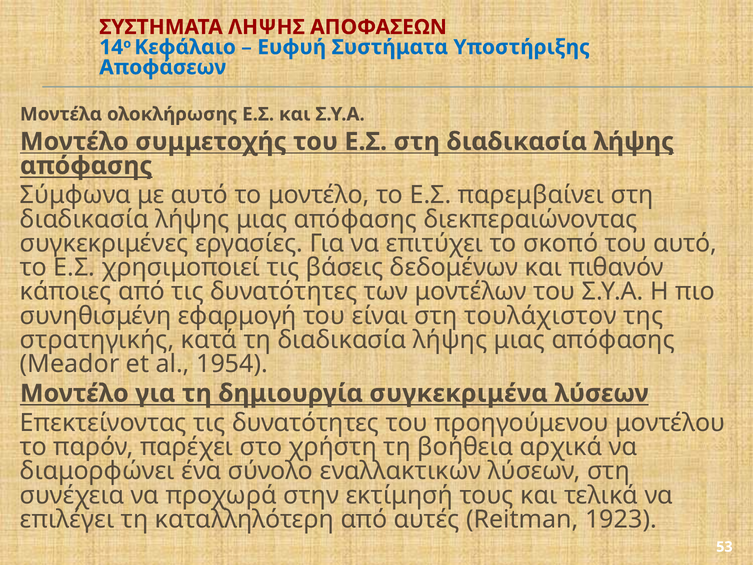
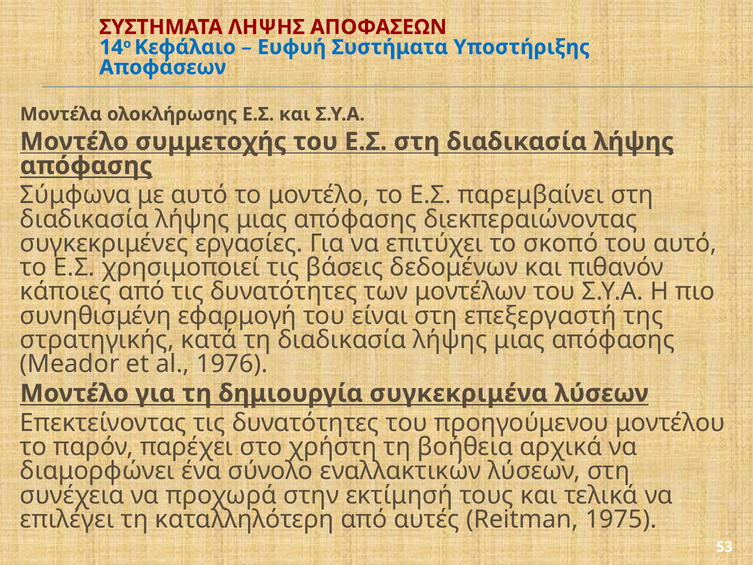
τουλάχιστον: τουλάχιστον -> επεξεργαστή
1954: 1954 -> 1976
1923: 1923 -> 1975
